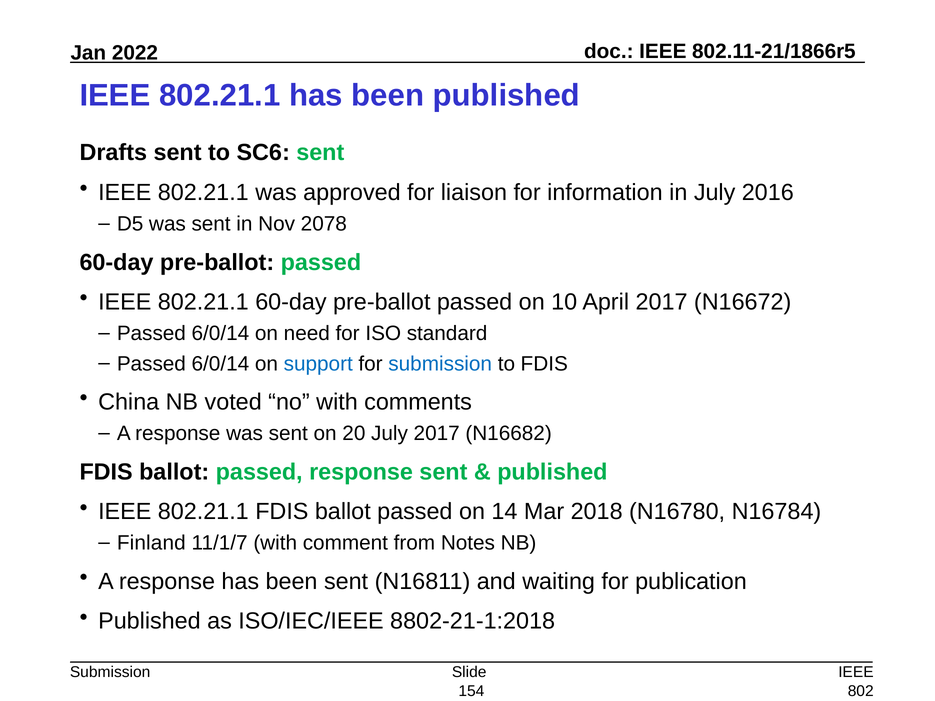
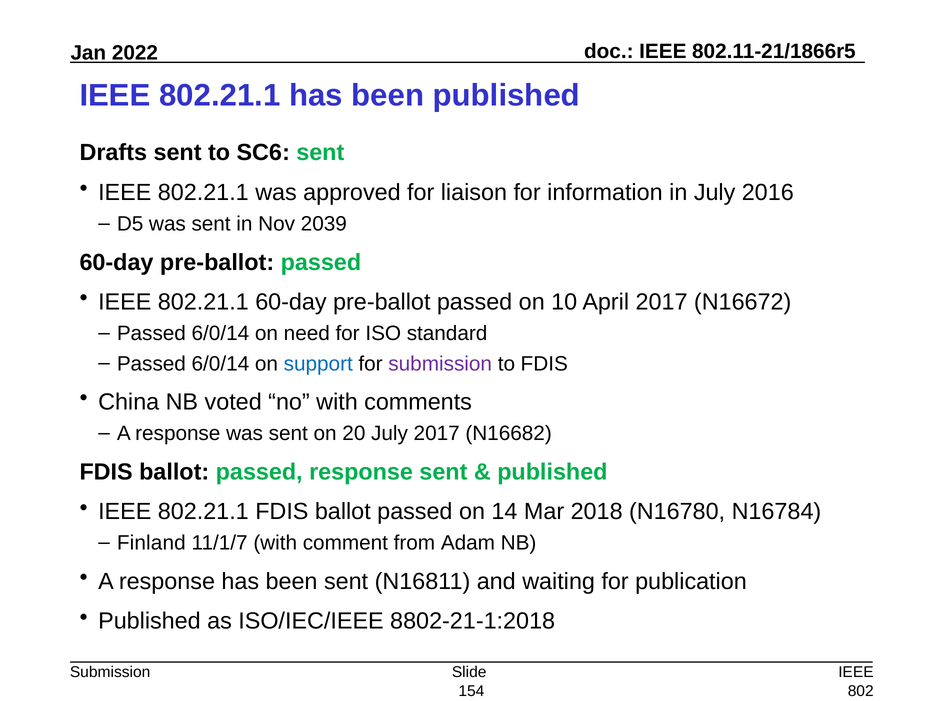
2078: 2078 -> 2039
submission at (440, 364) colour: blue -> purple
Notes: Notes -> Adam
